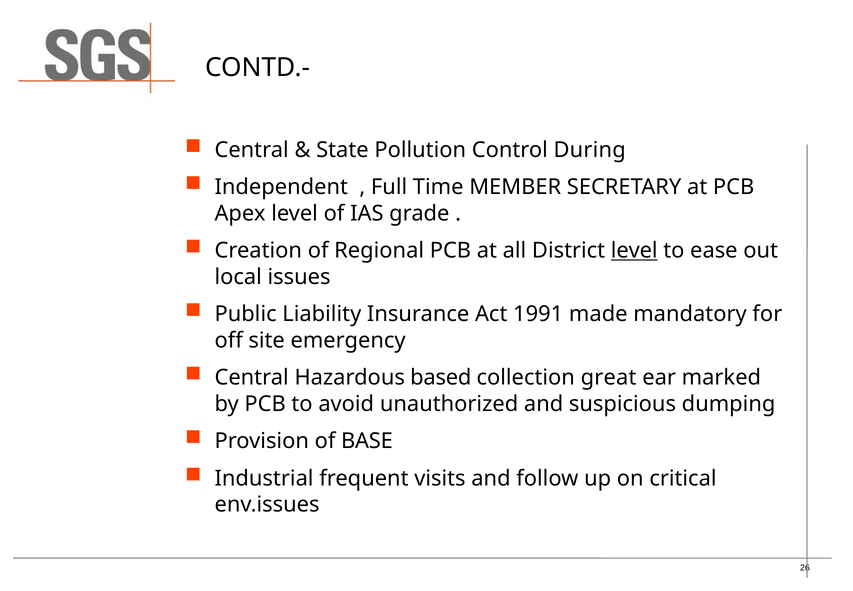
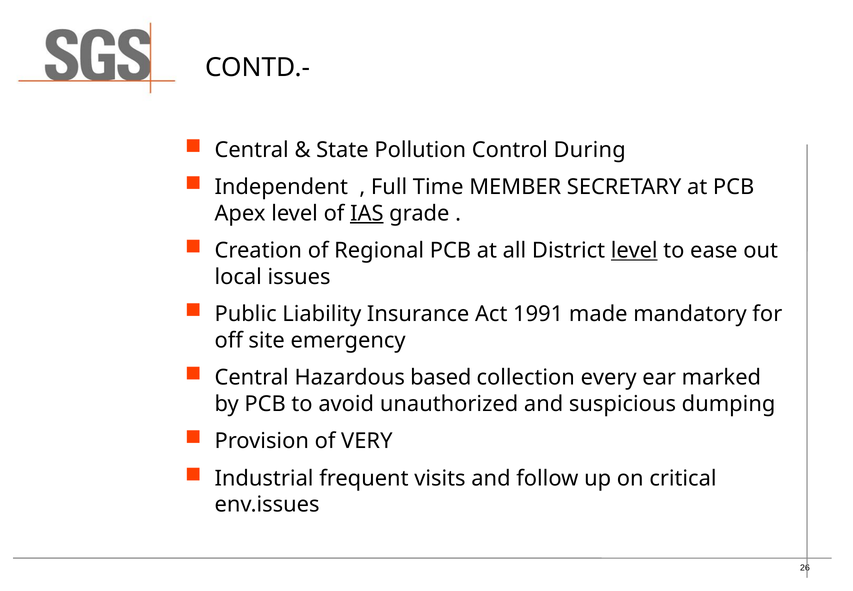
IAS underline: none -> present
great: great -> every
BASE: BASE -> VERY
